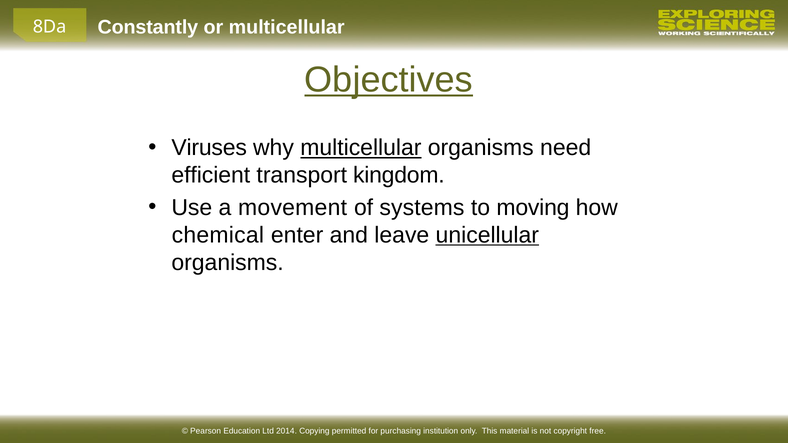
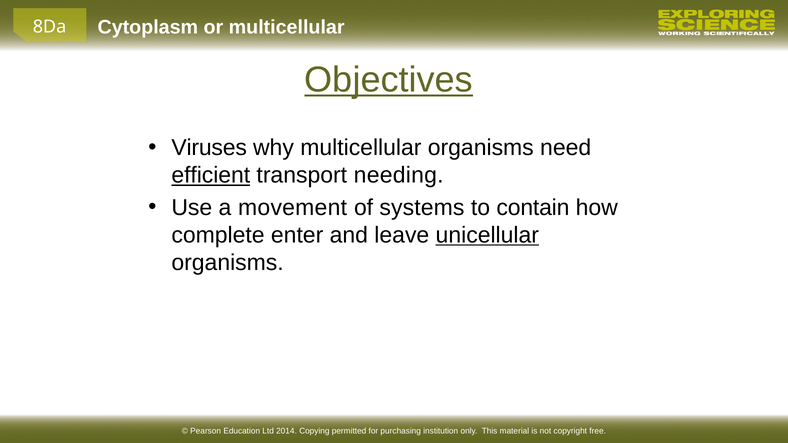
Constantly: Constantly -> Cytoplasm
multicellular at (361, 148) underline: present -> none
efficient underline: none -> present
kingdom: kingdom -> needing
moving: moving -> contain
chemical: chemical -> complete
